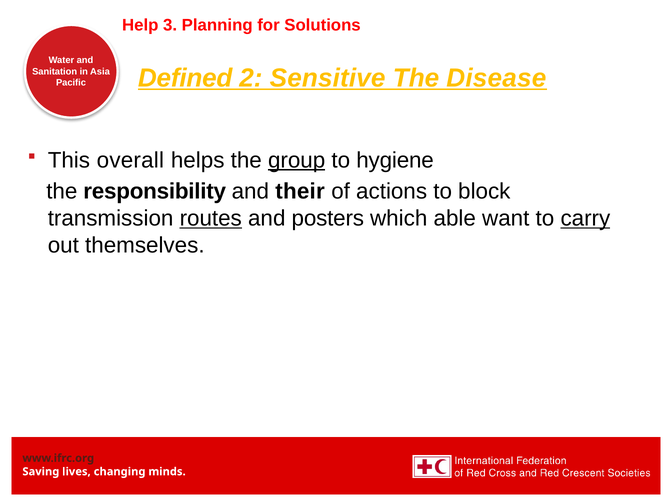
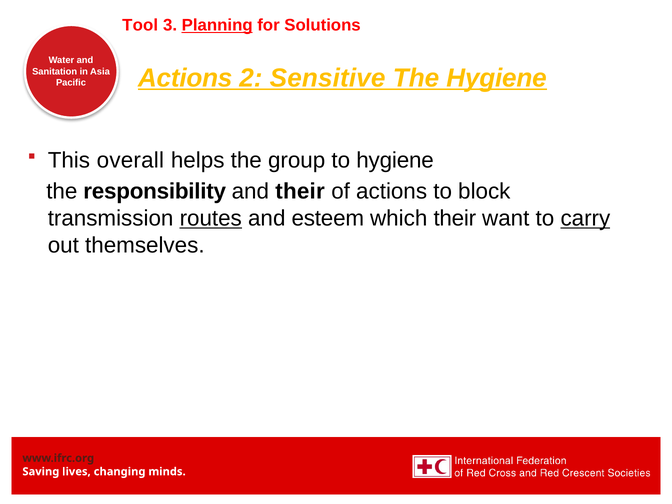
Help: Help -> Tool
Planning underline: none -> present
Defined at (185, 78): Defined -> Actions
The Disease: Disease -> Hygiene
group underline: present -> none
posters: posters -> esteem
which able: able -> their
